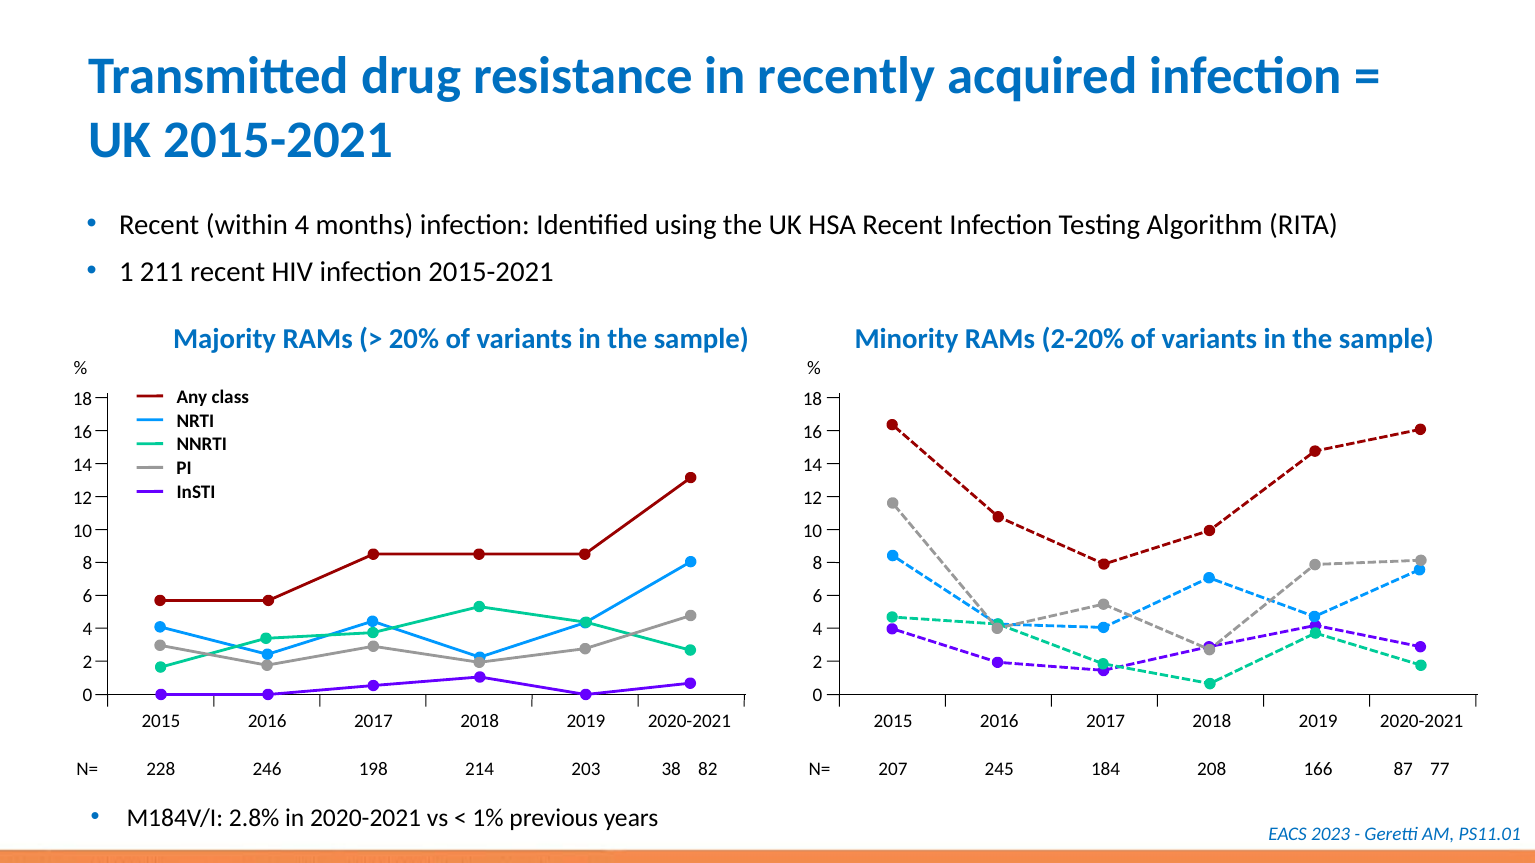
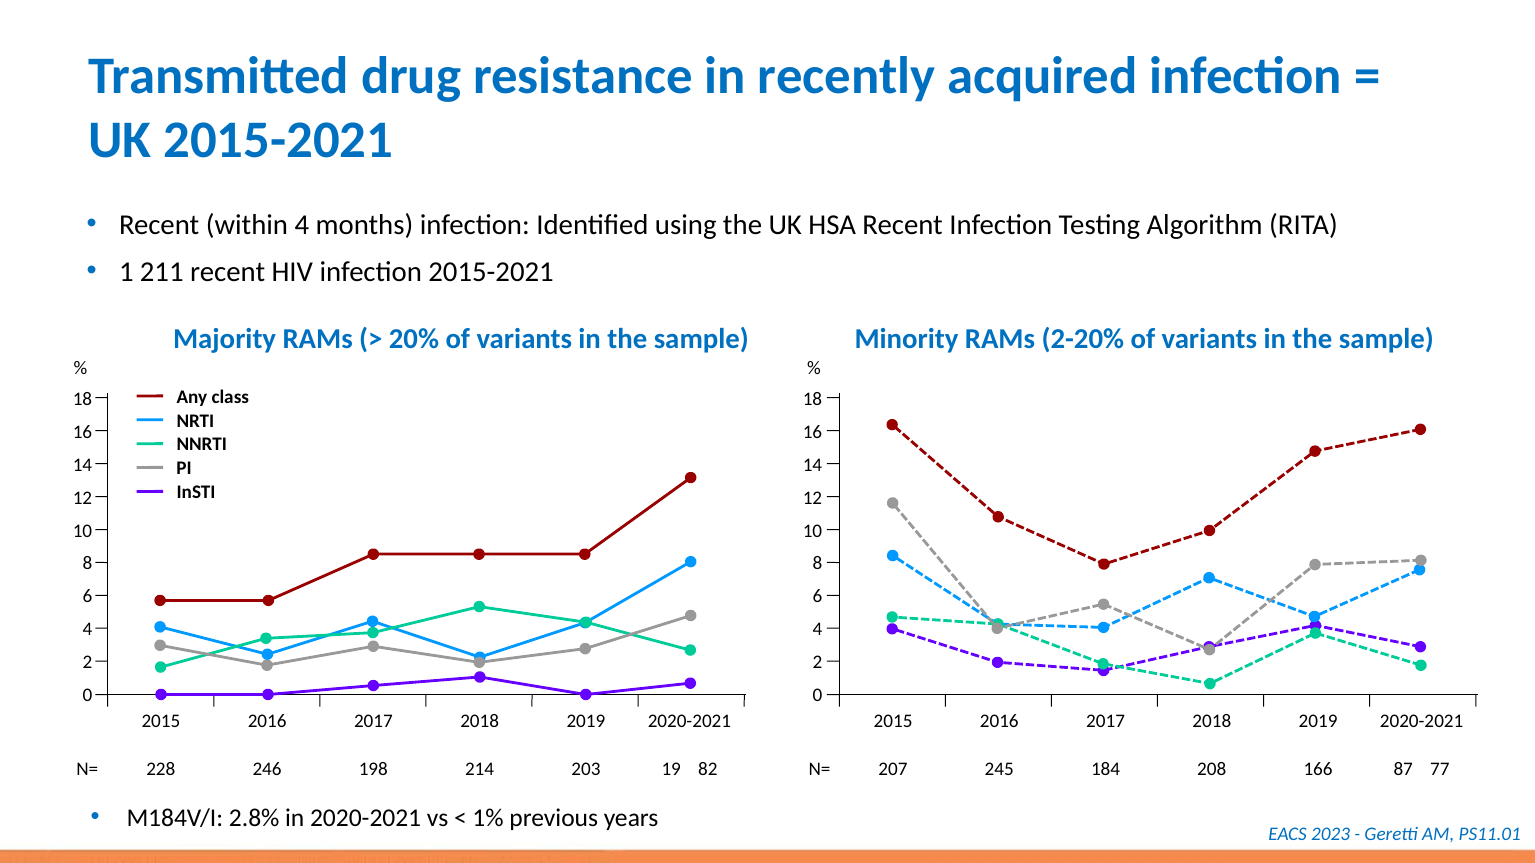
38: 38 -> 19
